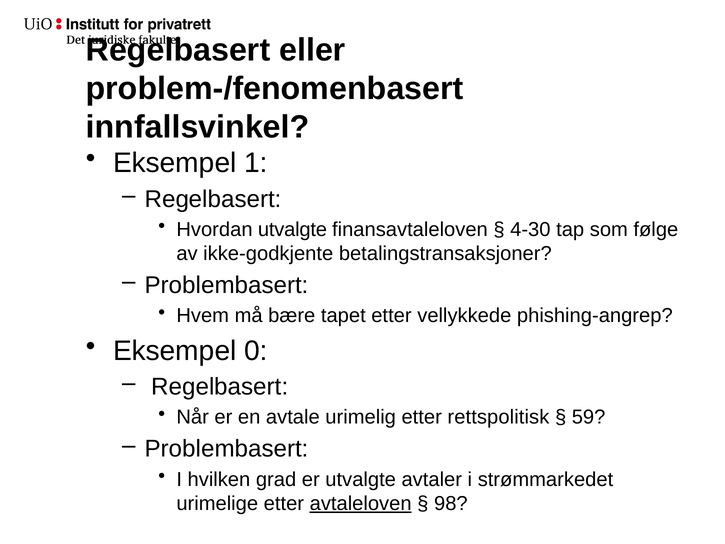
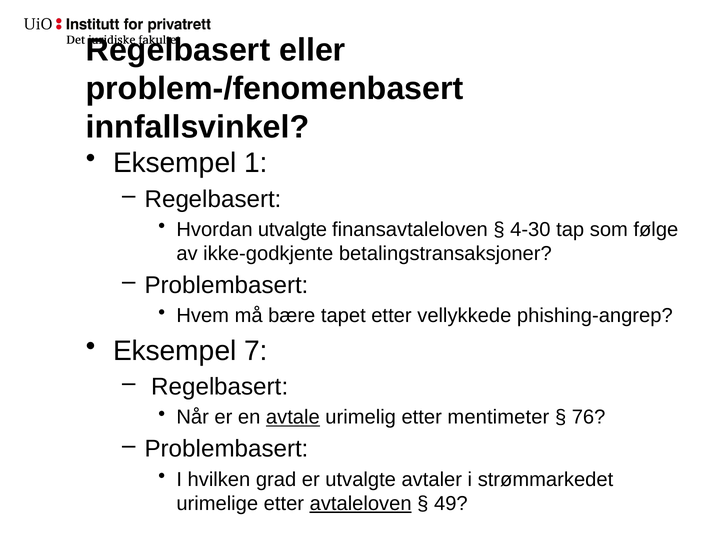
0: 0 -> 7
avtale underline: none -> present
rettspolitisk: rettspolitisk -> mentimeter
59: 59 -> 76
98: 98 -> 49
